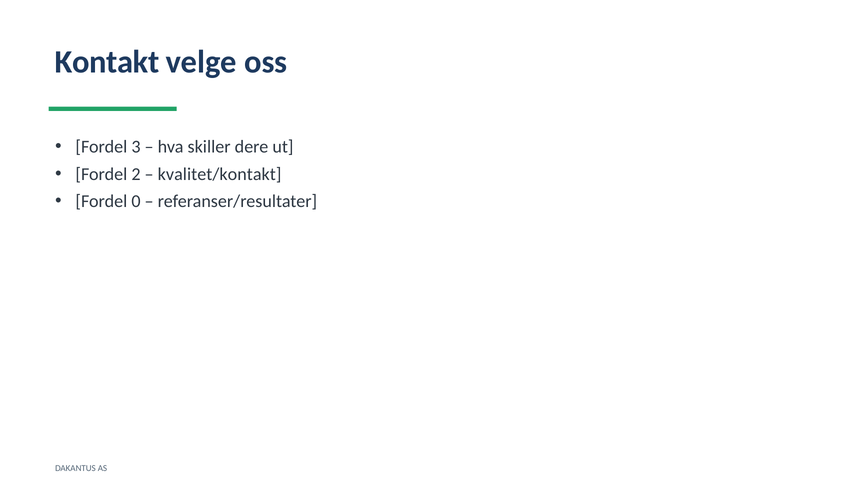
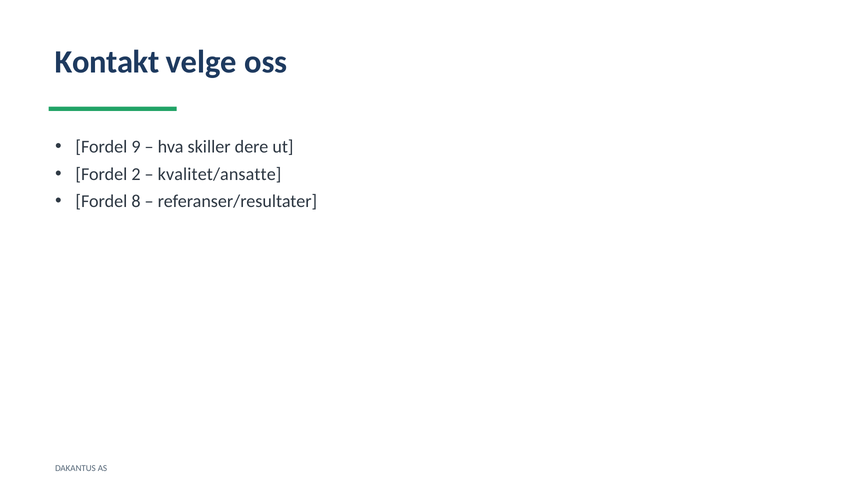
3: 3 -> 9
kvalitet/kontakt: kvalitet/kontakt -> kvalitet/ansatte
0: 0 -> 8
